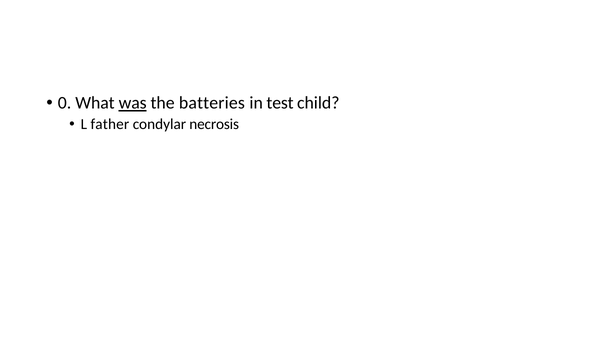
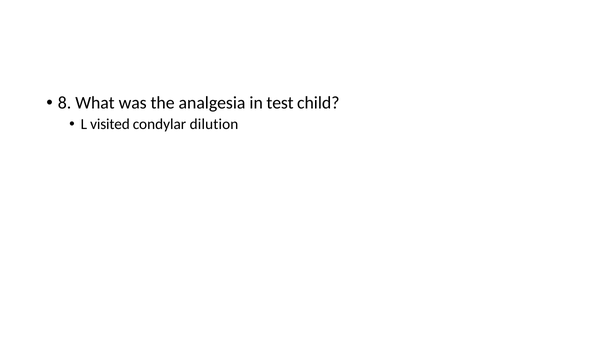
0: 0 -> 8
was underline: present -> none
batteries: batteries -> analgesia
father: father -> visited
necrosis: necrosis -> dilution
